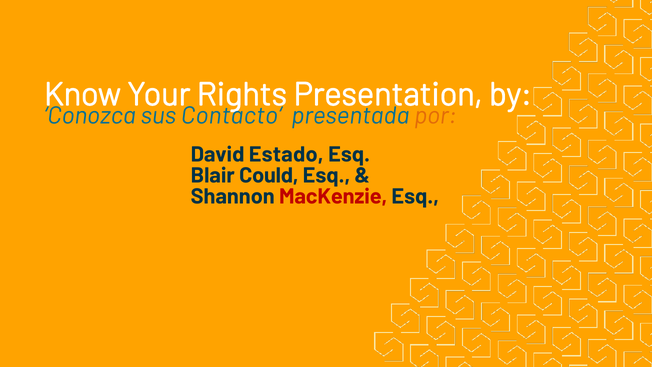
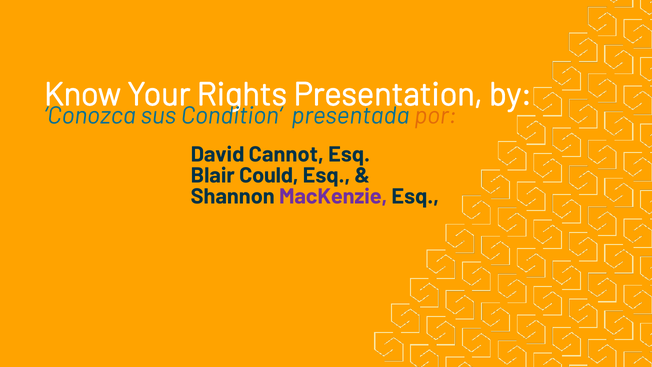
Contacto‘: Contacto‘ -> Condition‘
Estado: Estado -> Cannot
MacKenzie colour: red -> purple
